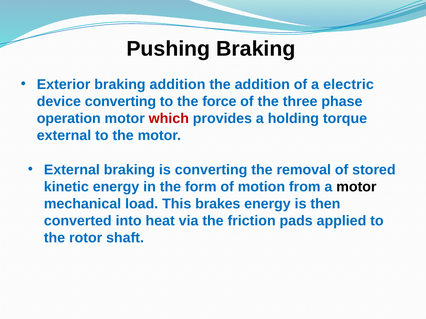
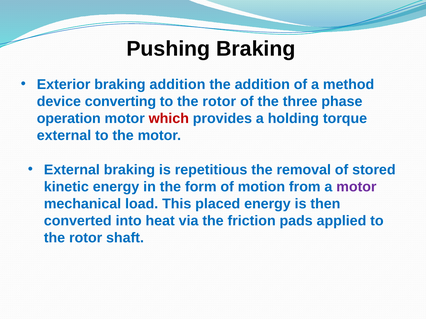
electric: electric -> method
force at (219, 102): force -> rotor
is converting: converting -> repetitious
motor at (356, 187) colour: black -> purple
brakes: brakes -> placed
